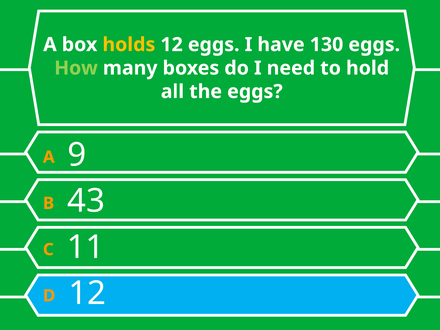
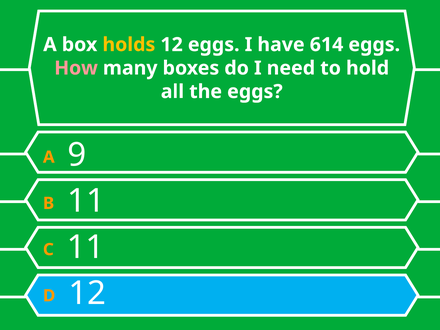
130: 130 -> 614
How colour: light green -> pink
B 43: 43 -> 11
